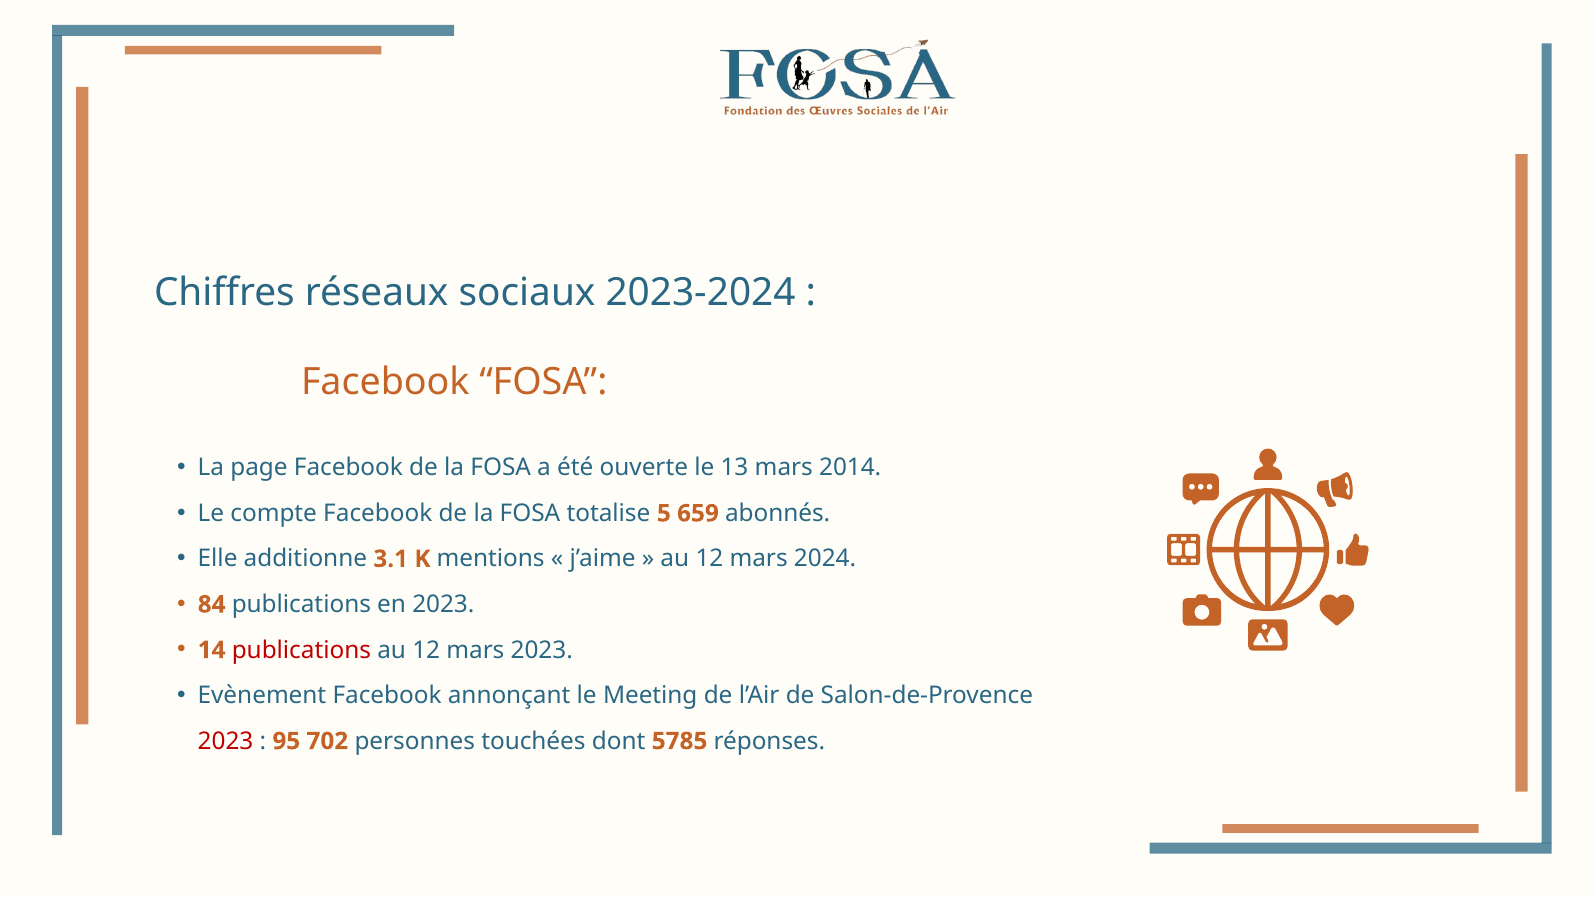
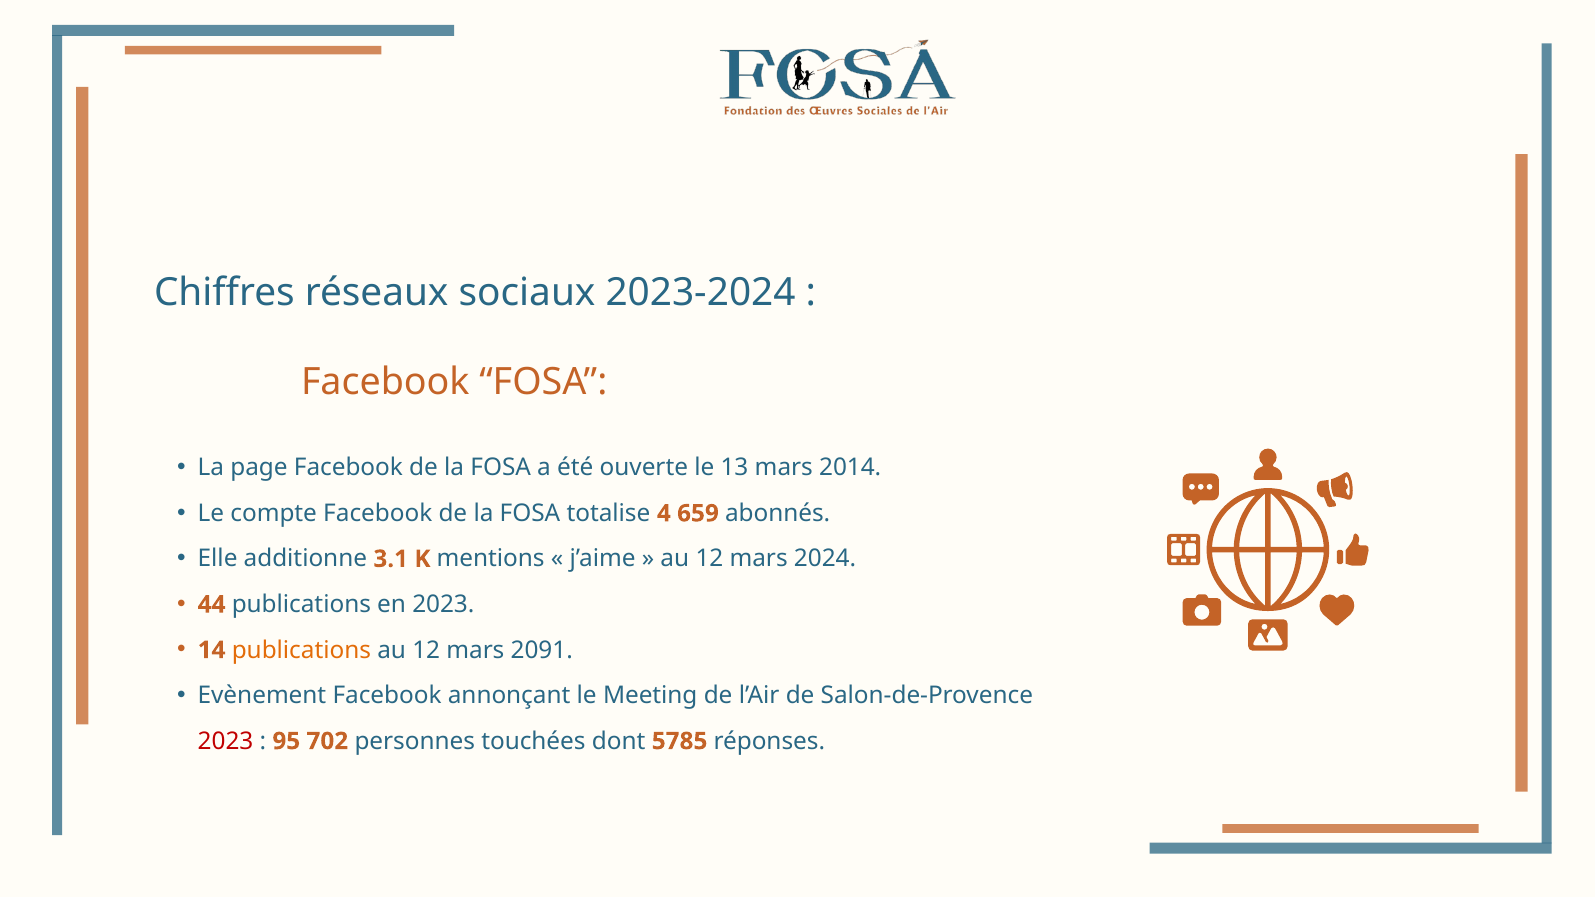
5: 5 -> 4
84: 84 -> 44
publications at (301, 650) colour: red -> orange
mars 2023: 2023 -> 2091
